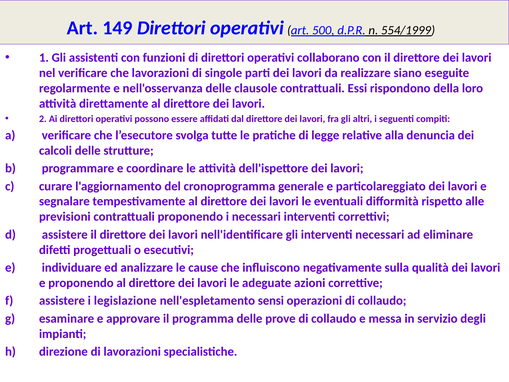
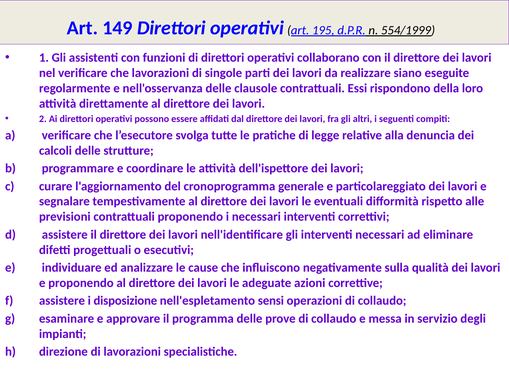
500: 500 -> 195
legislazione: legislazione -> disposizione
